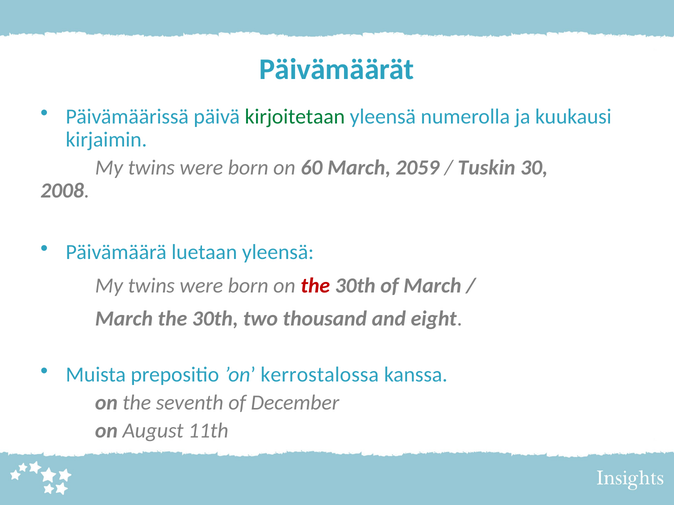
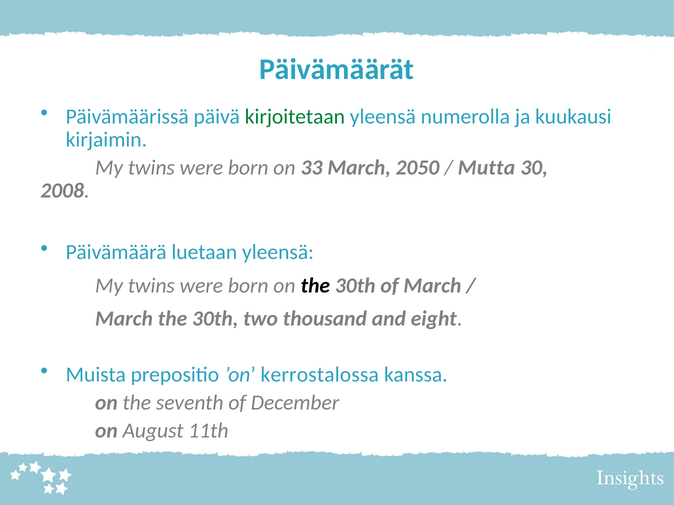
60: 60 -> 33
2059: 2059 -> 2050
Tuskin: Tuskin -> Mutta
the at (315, 286) colour: red -> black
